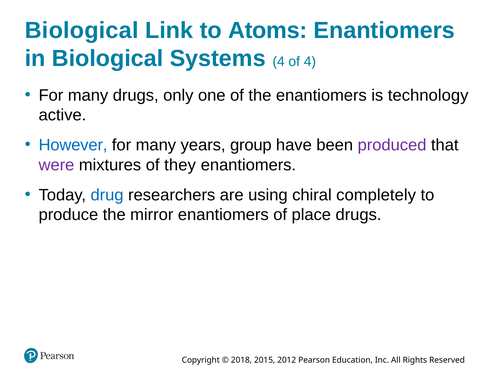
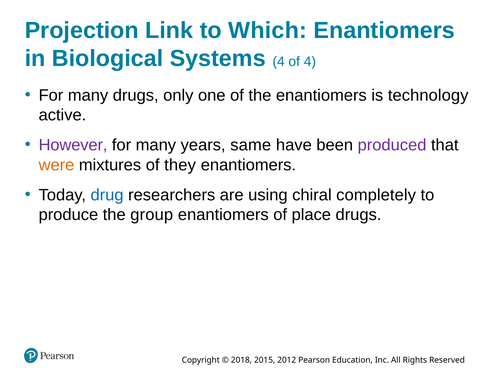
Biological at (82, 31): Biological -> Projection
Atoms: Atoms -> Which
However colour: blue -> purple
group: group -> same
were colour: purple -> orange
mirror: mirror -> group
